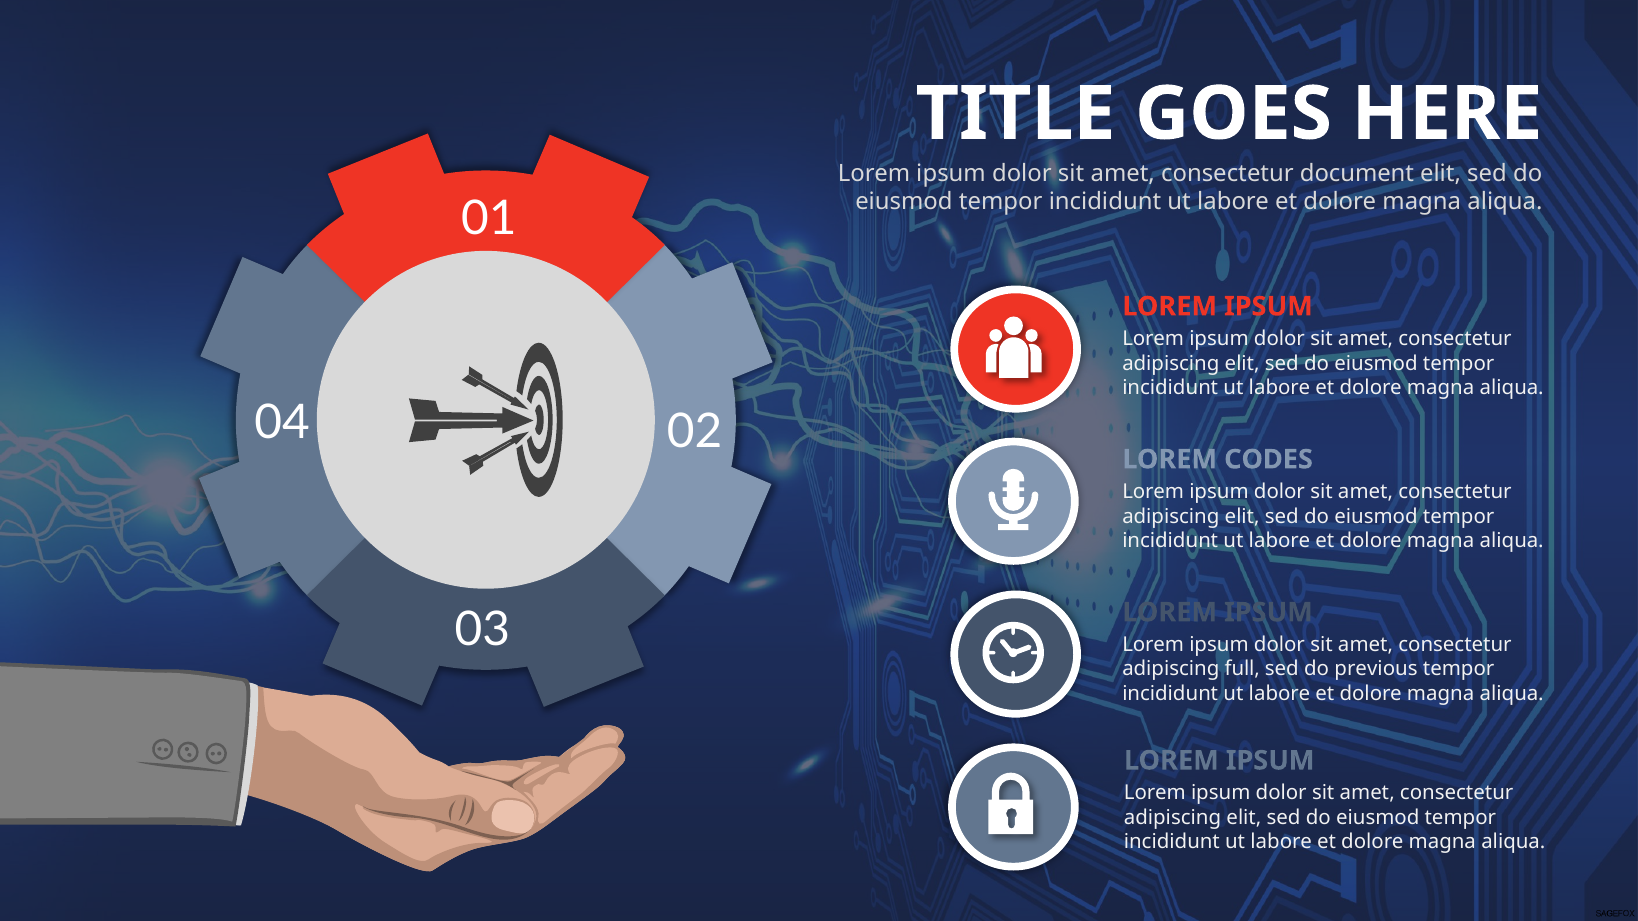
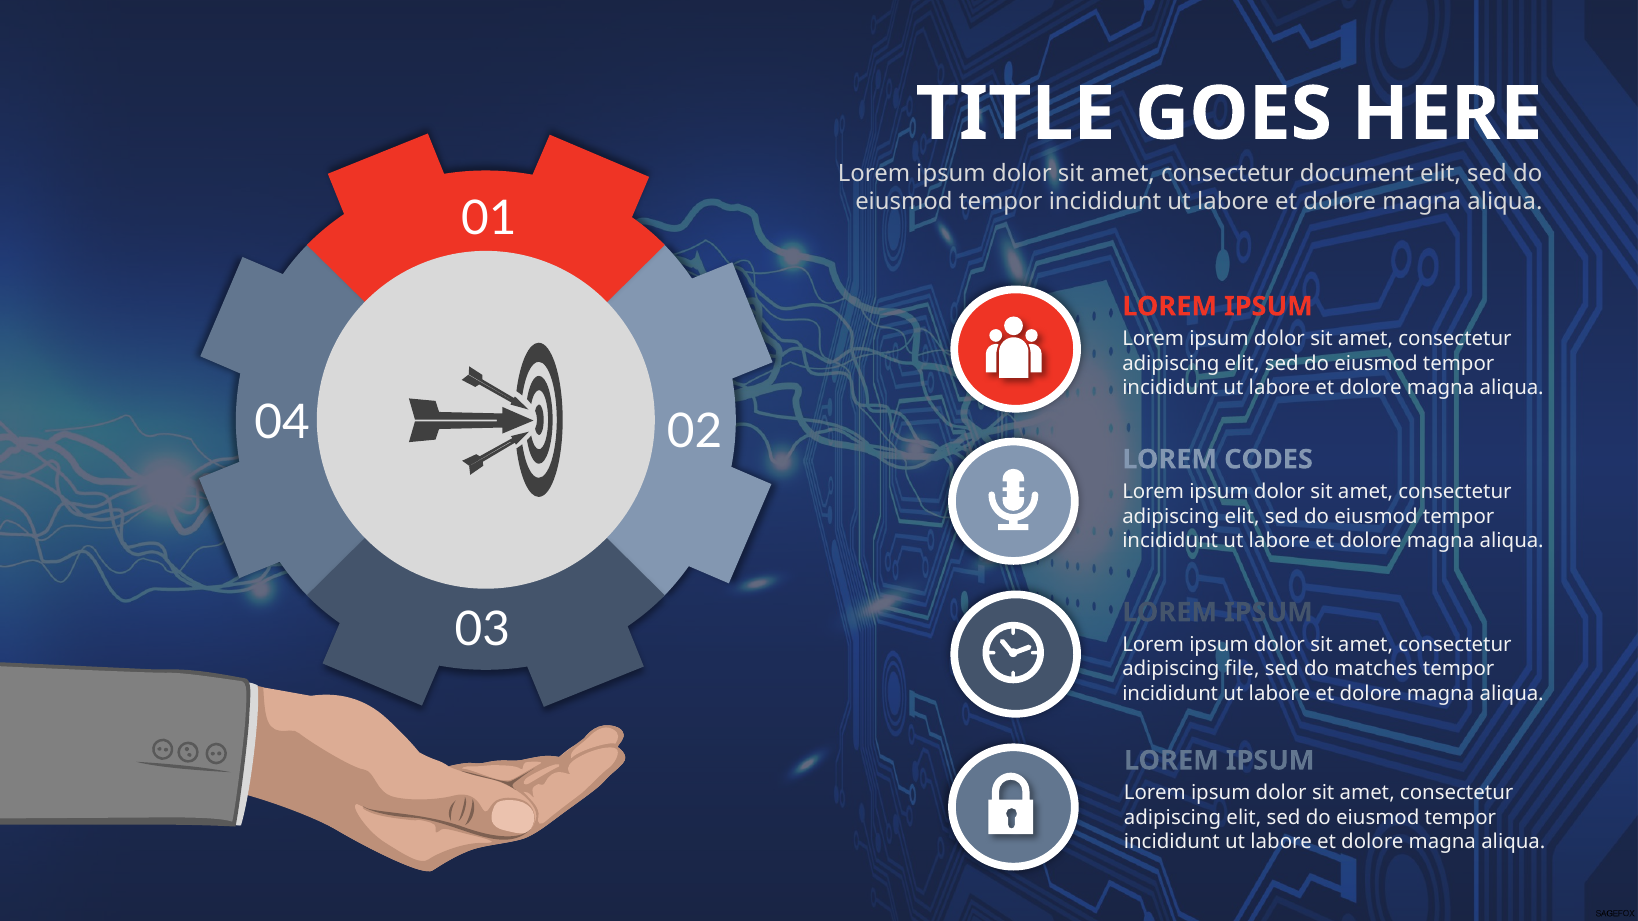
full: full -> file
previous: previous -> matches
